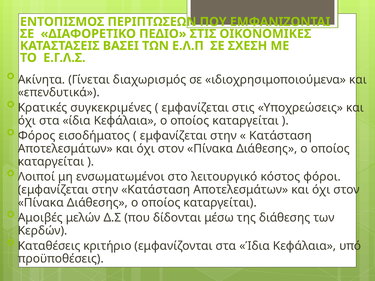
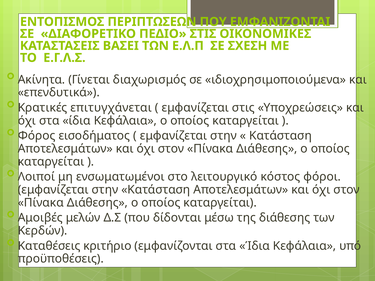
συγκεκριµένες: συγκεκριµένες -> επιτυγχάνεται
